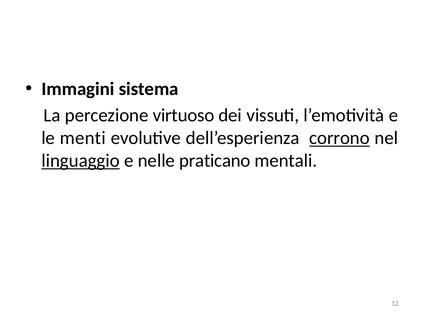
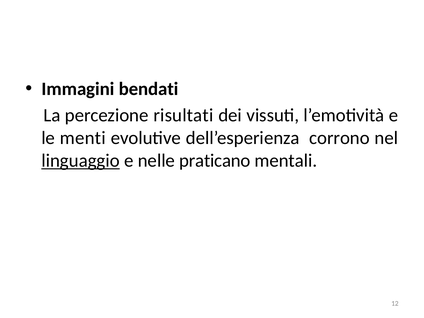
sistema: sistema -> bendati
virtuoso: virtuoso -> risultati
corrono underline: present -> none
